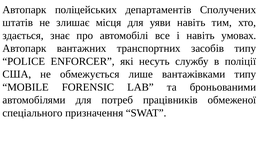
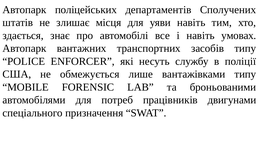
обмеженої: обмеженої -> двигунами
